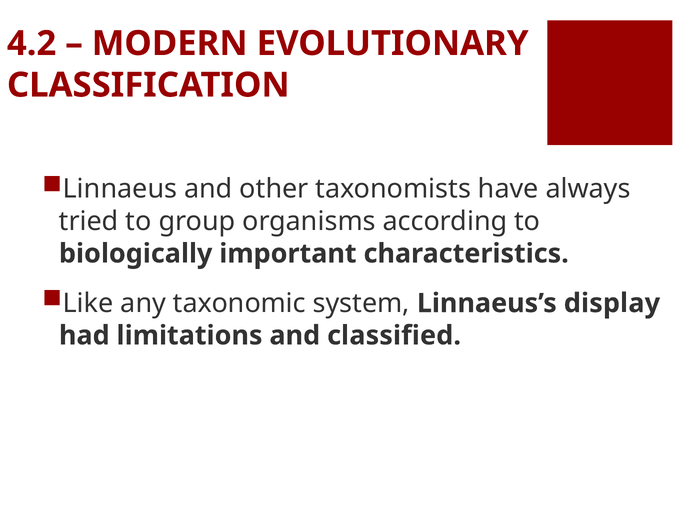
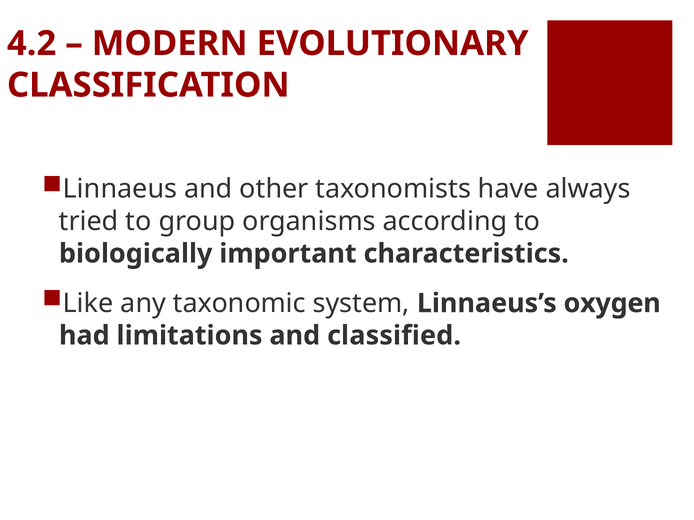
display: display -> oxygen
